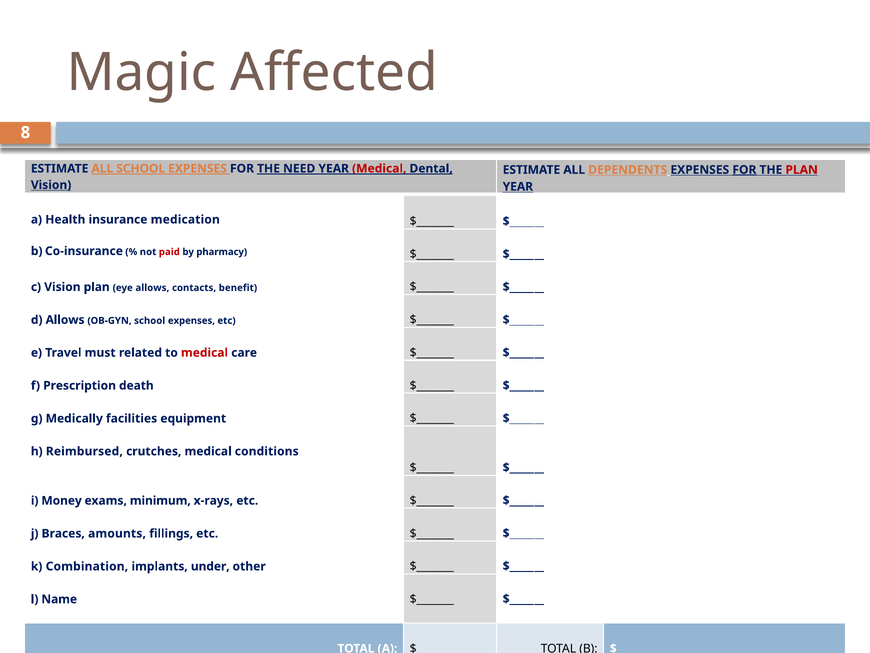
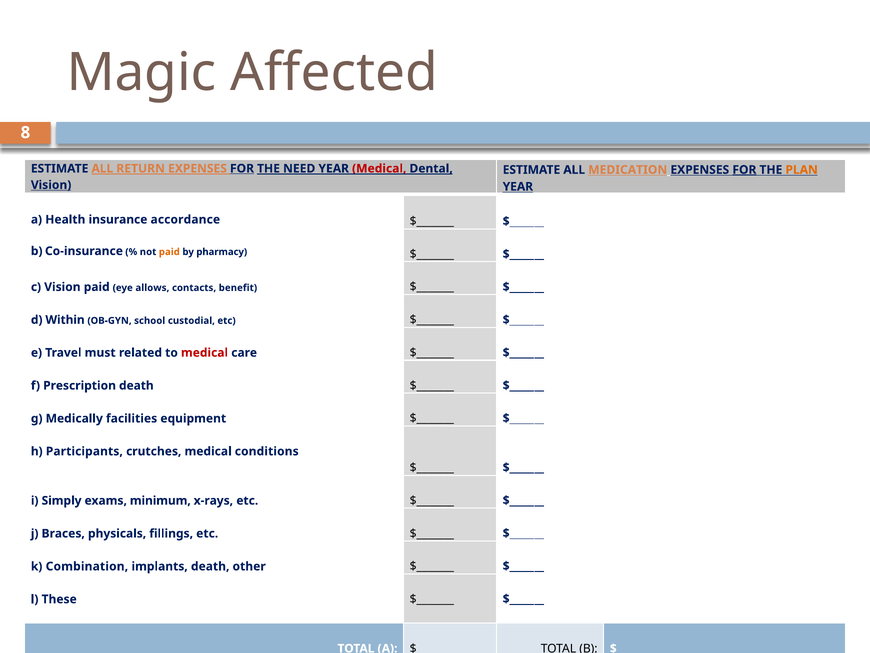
ALL SCHOOL: SCHOOL -> RETURN
FOR at (242, 168) underline: none -> present
DEPENDENTS: DEPENDENTS -> MEDICATION
PLAN at (802, 170) colour: red -> orange
medication: medication -> accordance
paid at (169, 252) colour: red -> orange
Vision plan: plan -> paid
d Allows: Allows -> Within
OB-GYN school expenses: expenses -> custodial
Reimbursed: Reimbursed -> Participants
Money: Money -> Simply
amounts: amounts -> physicals
implants under: under -> death
Name: Name -> These
